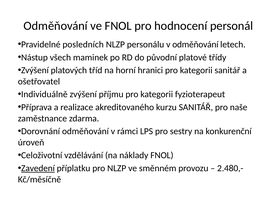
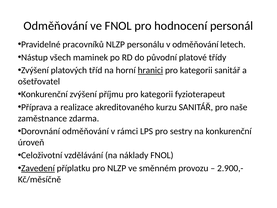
posledních: posledních -> pracovníků
hranici underline: none -> present
Individuálně at (44, 94): Individuálně -> Konkurenční
2.480,-: 2.480,- -> 2.900,-
